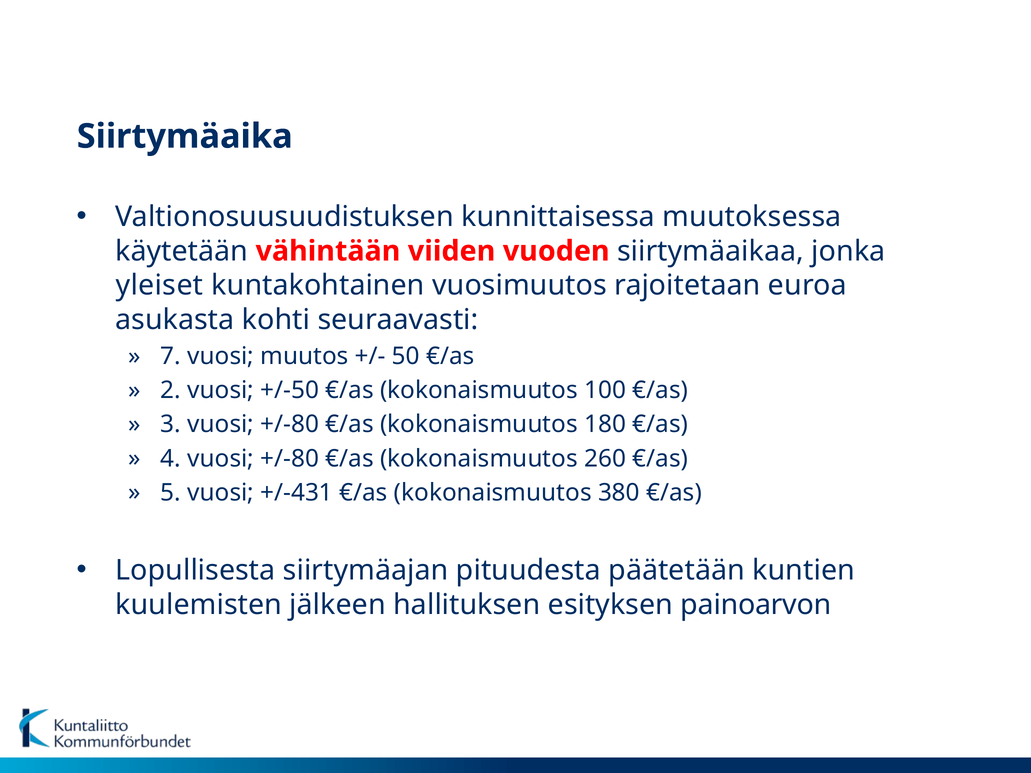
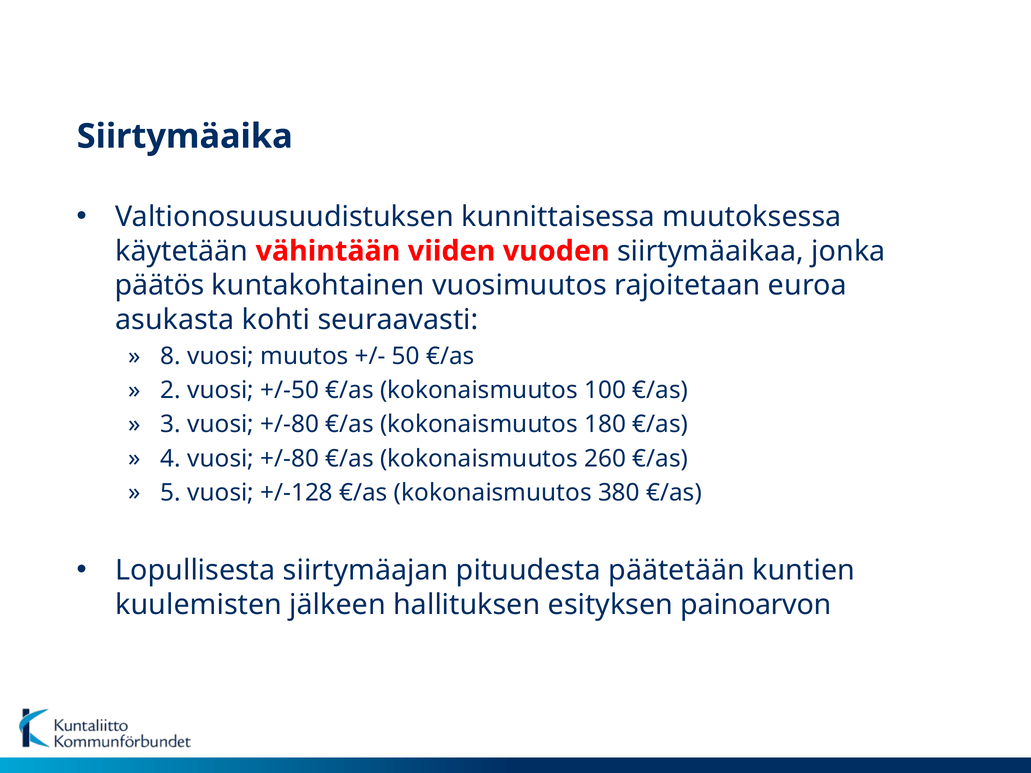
yleiset: yleiset -> päätös
7: 7 -> 8
+/-431: +/-431 -> +/-128
